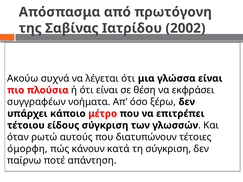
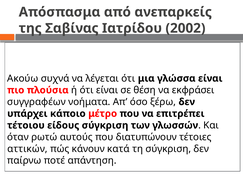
πρωτόγονη: πρωτόγονη -> ανεπαρκείς
όμορφη: όμορφη -> αττικών
